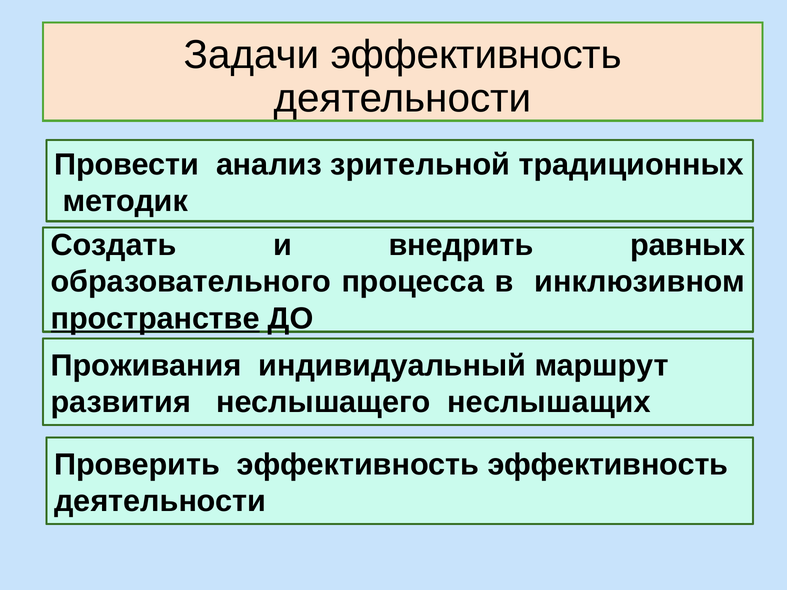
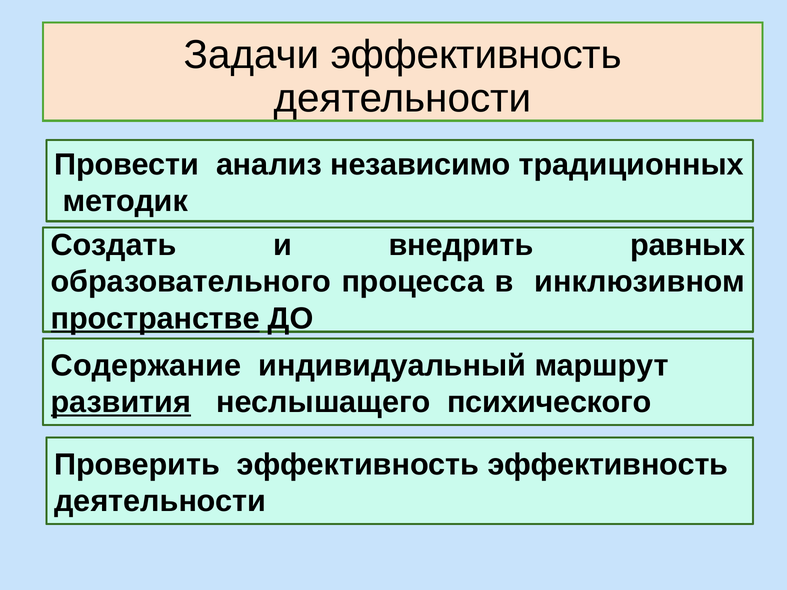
зрительной: зрительной -> независимо
Проживания: Проживания -> Содержание
развития underline: none -> present
неслышащих: неслышащих -> психического
